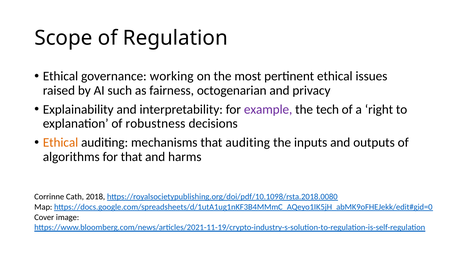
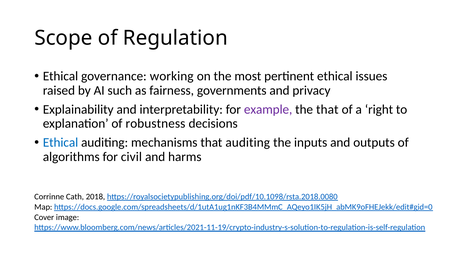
octogenarian: octogenarian -> governments
the tech: tech -> that
Ethical at (61, 142) colour: orange -> blue
for that: that -> civil
